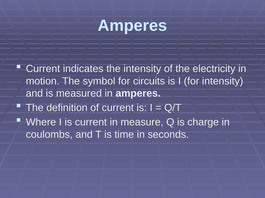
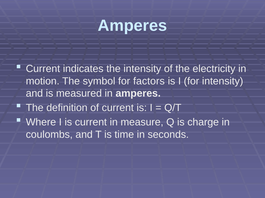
circuits: circuits -> factors
